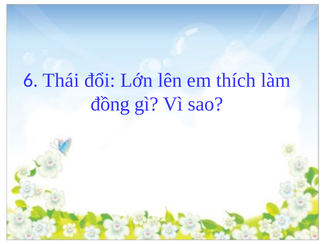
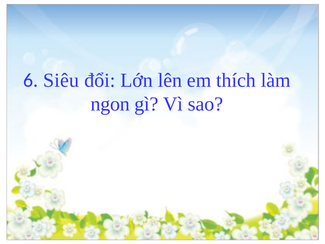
Thái: Thái -> Siêu
đồng: đồng -> ngon
